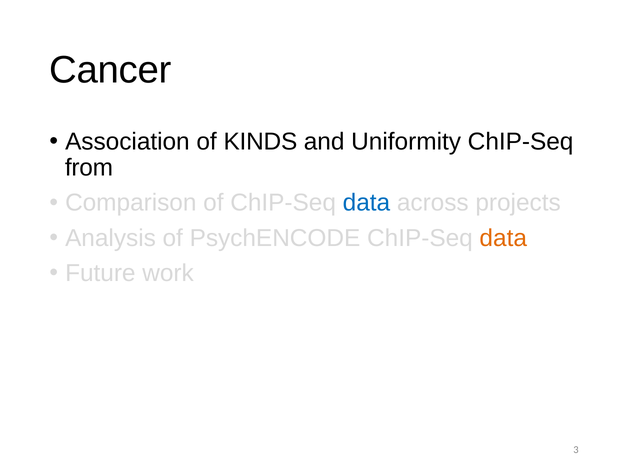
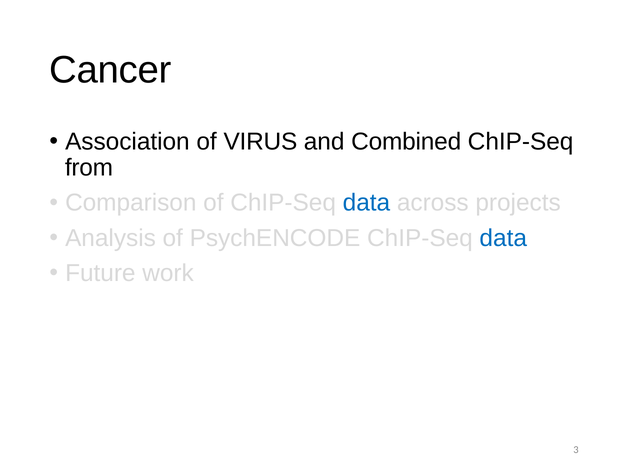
KINDS: KINDS -> VIRUS
Uniformity: Uniformity -> Combined
data at (503, 238) colour: orange -> blue
